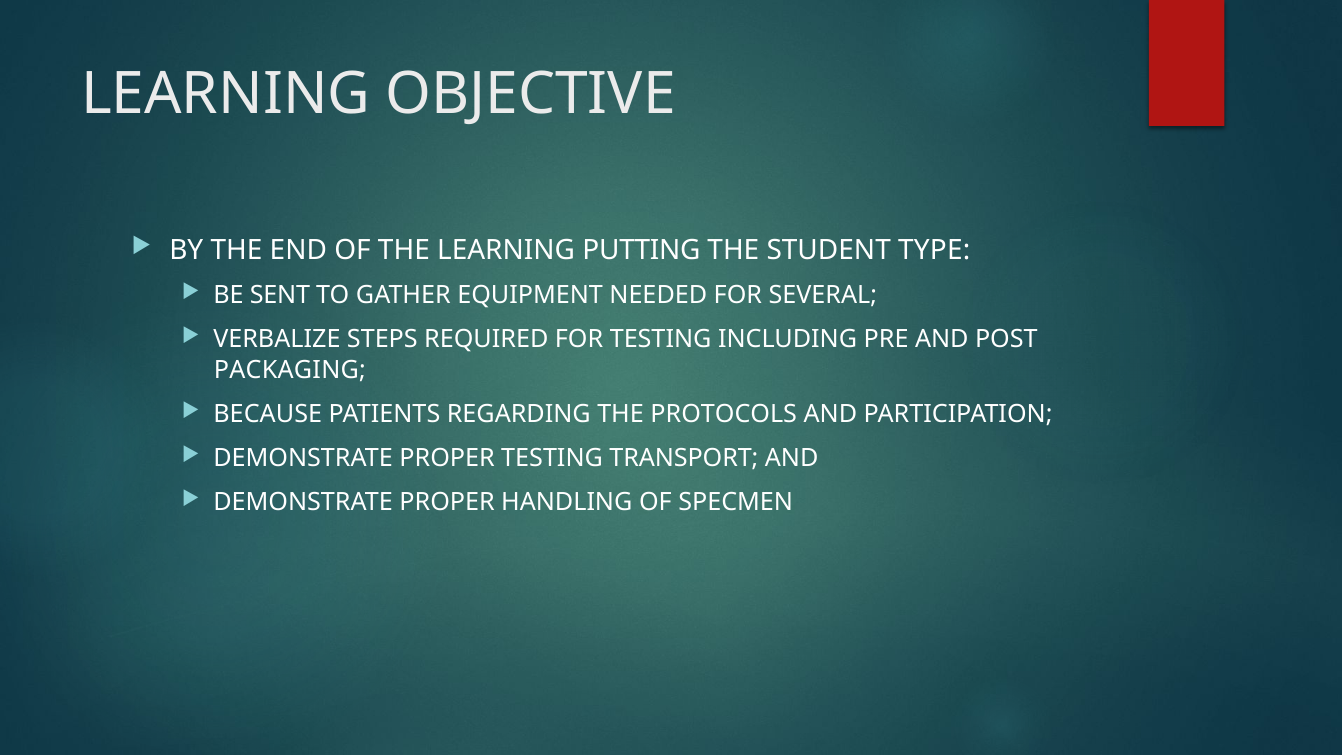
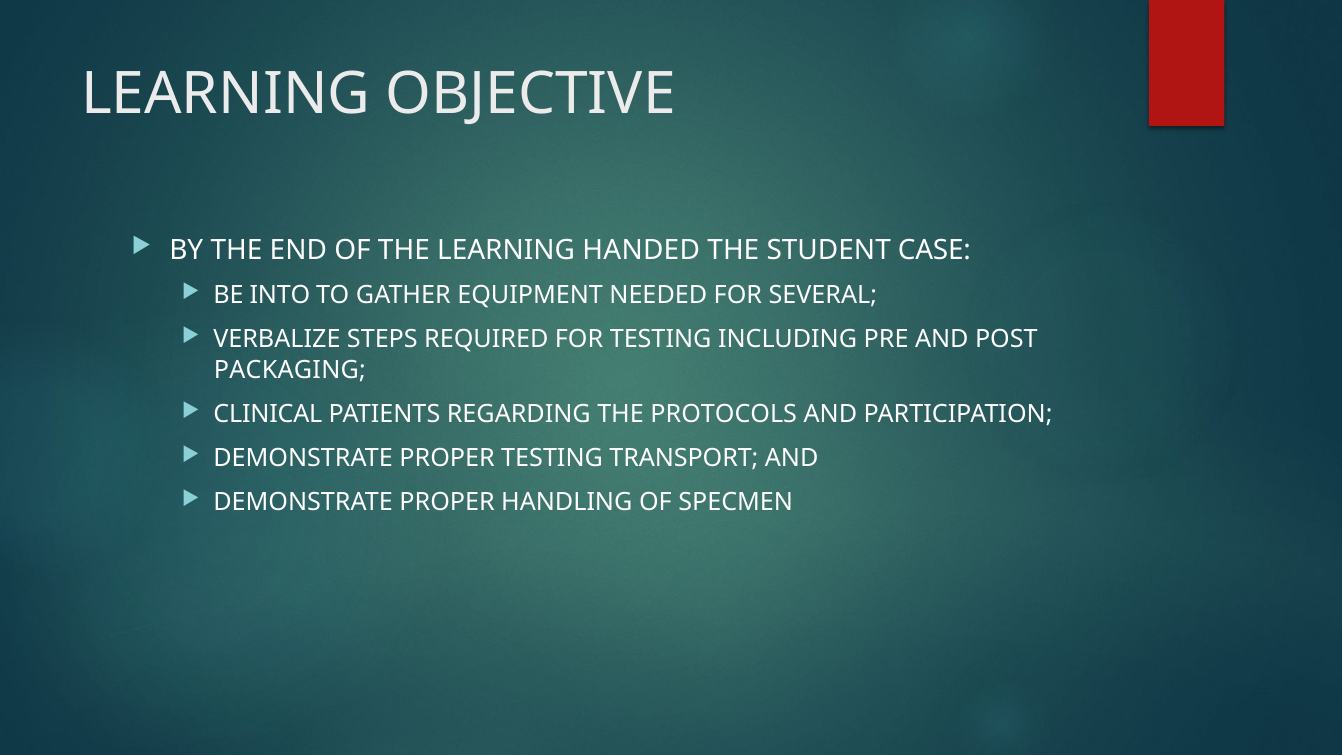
PUTTING: PUTTING -> HANDED
TYPE: TYPE -> CASE
SENT: SENT -> INTO
BECAUSE: BECAUSE -> CLINICAL
